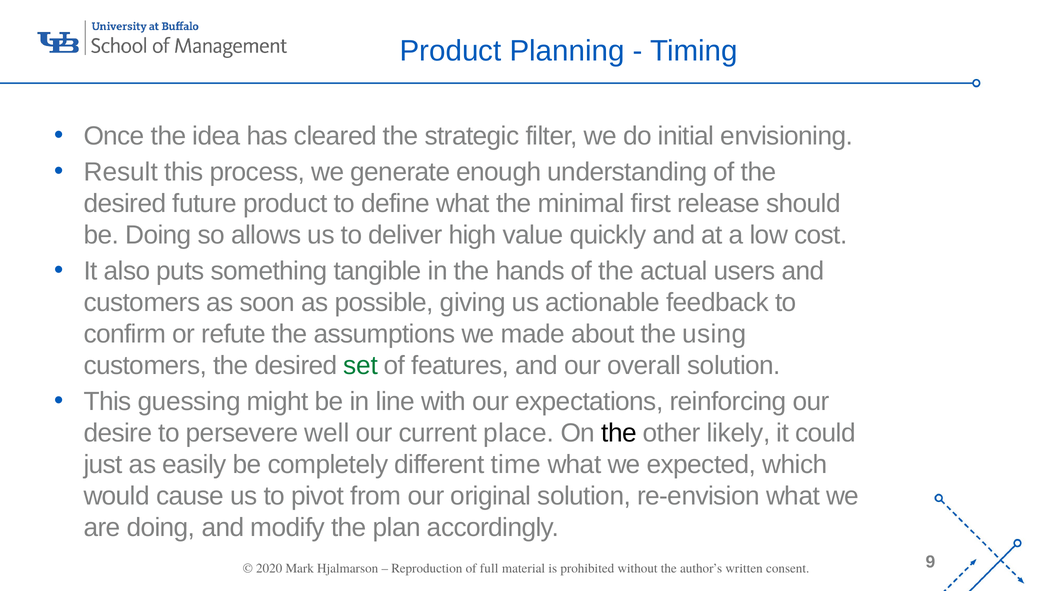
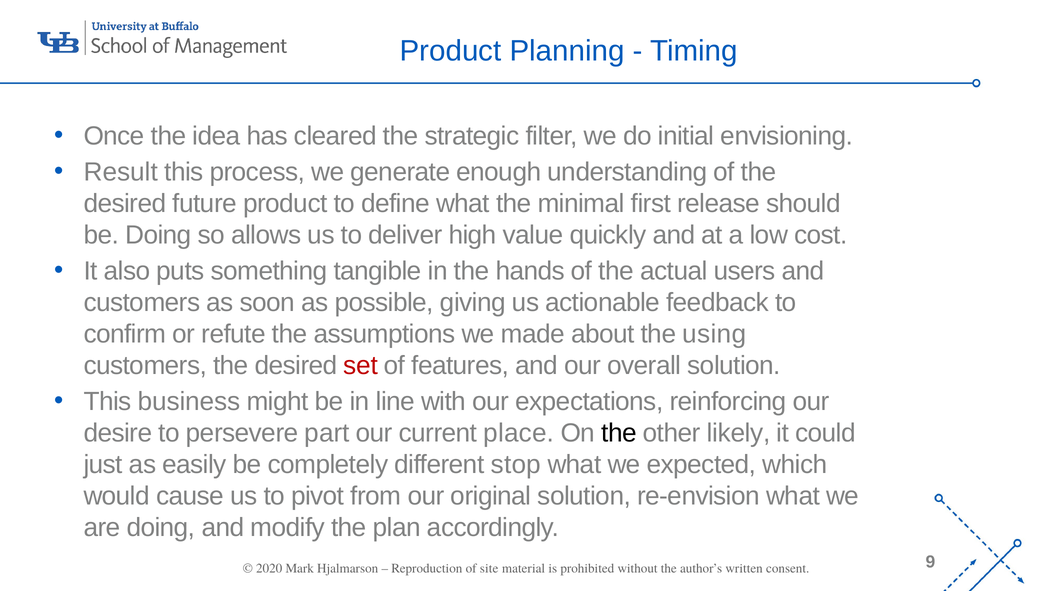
set colour: green -> red
guessing: guessing -> business
well: well -> part
time: time -> stop
full: full -> site
